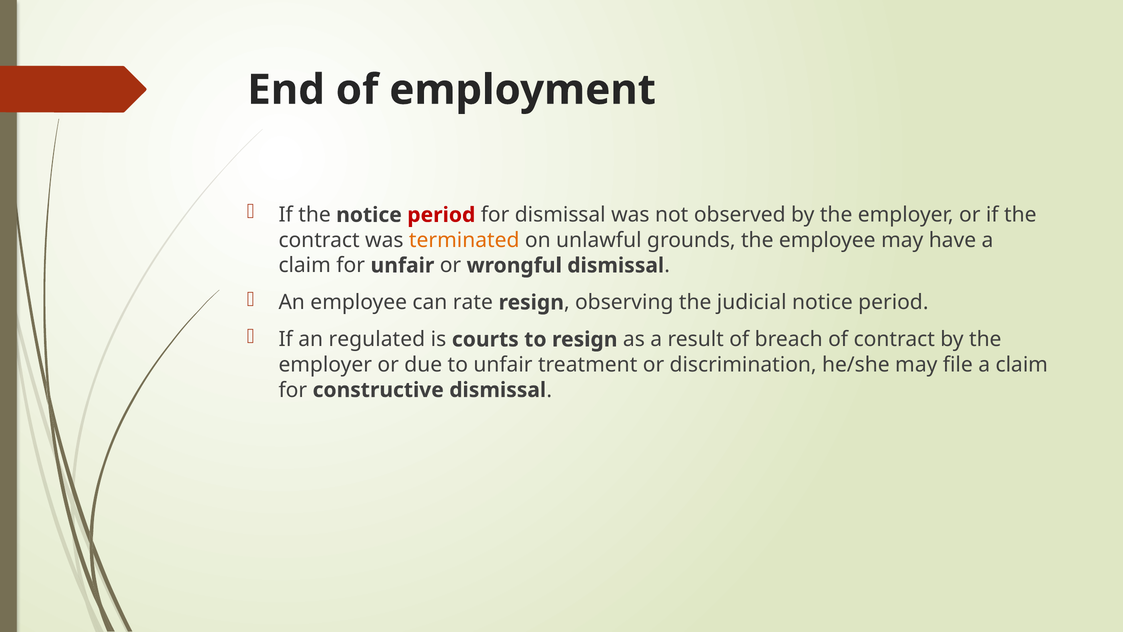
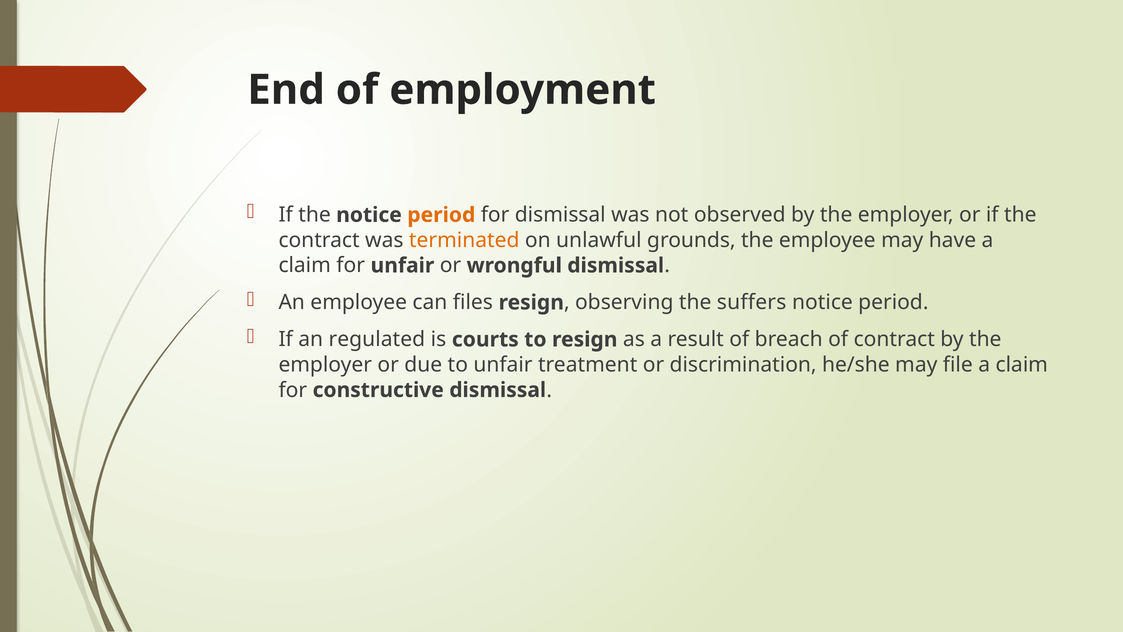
period at (441, 215) colour: red -> orange
rate: rate -> files
judicial: judicial -> suffers
